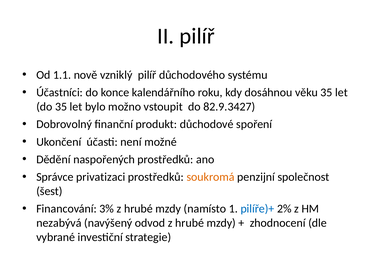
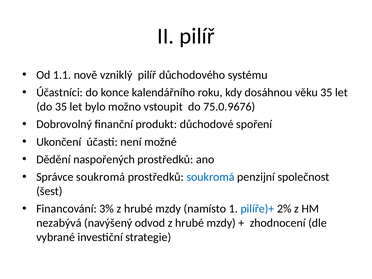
82.9.3427: 82.9.3427 -> 75.0.9676
Správce privatizaci: privatizaci -> soukromá
soukromá at (211, 177) colour: orange -> blue
